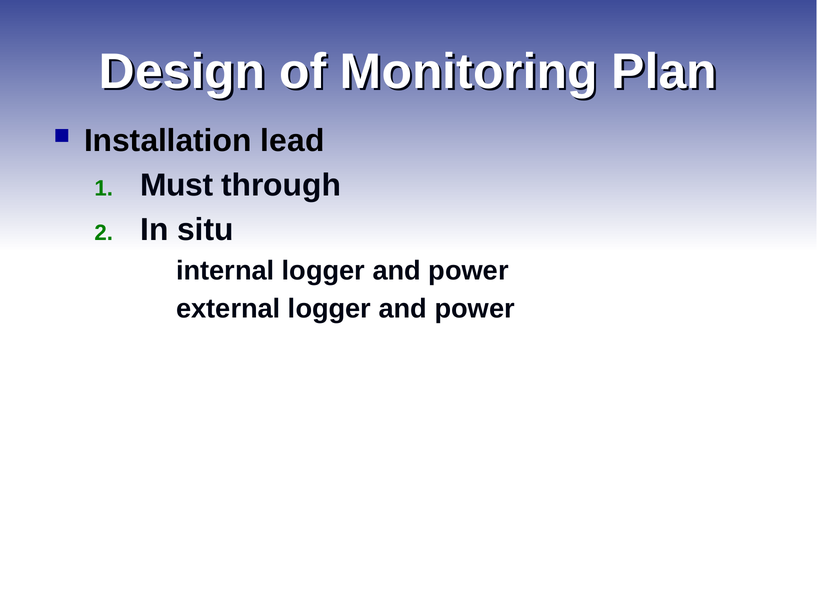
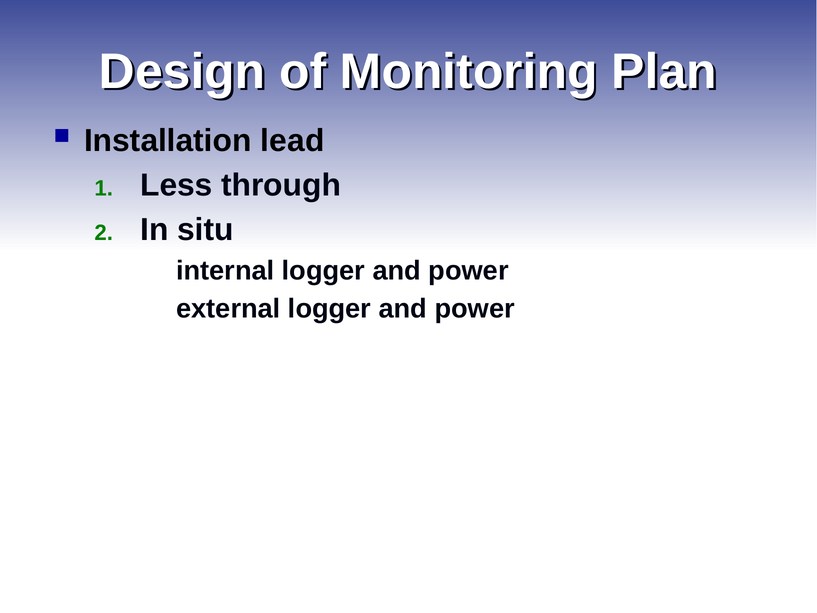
Must: Must -> Less
